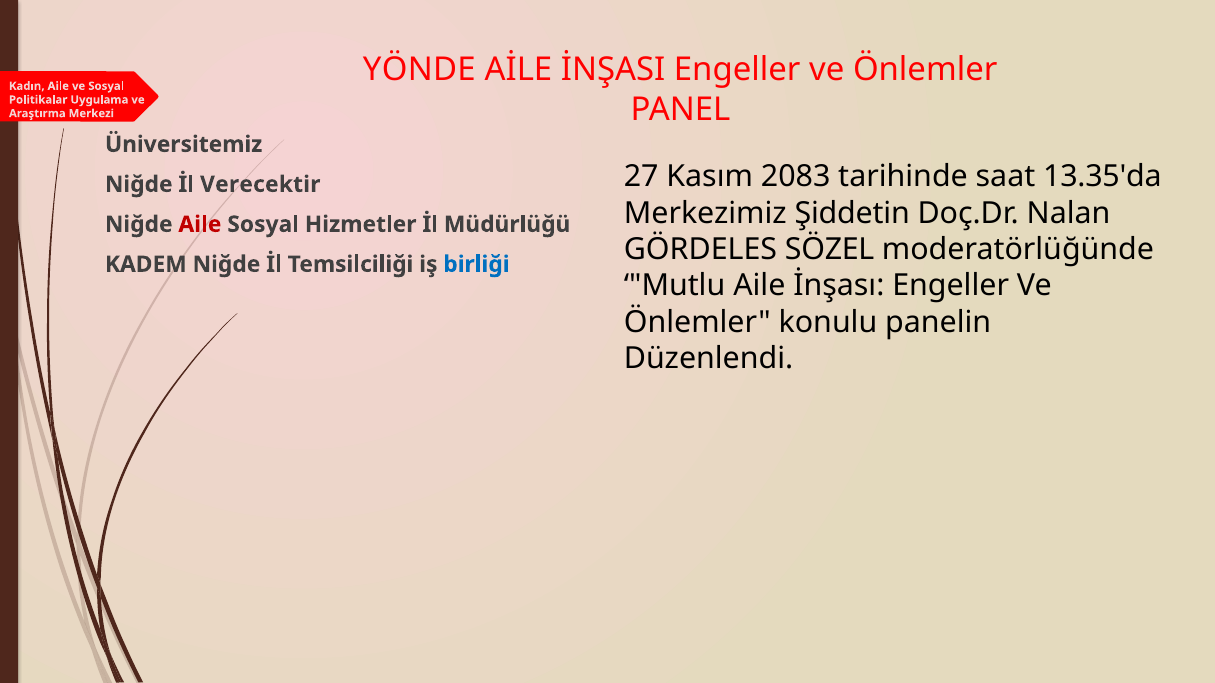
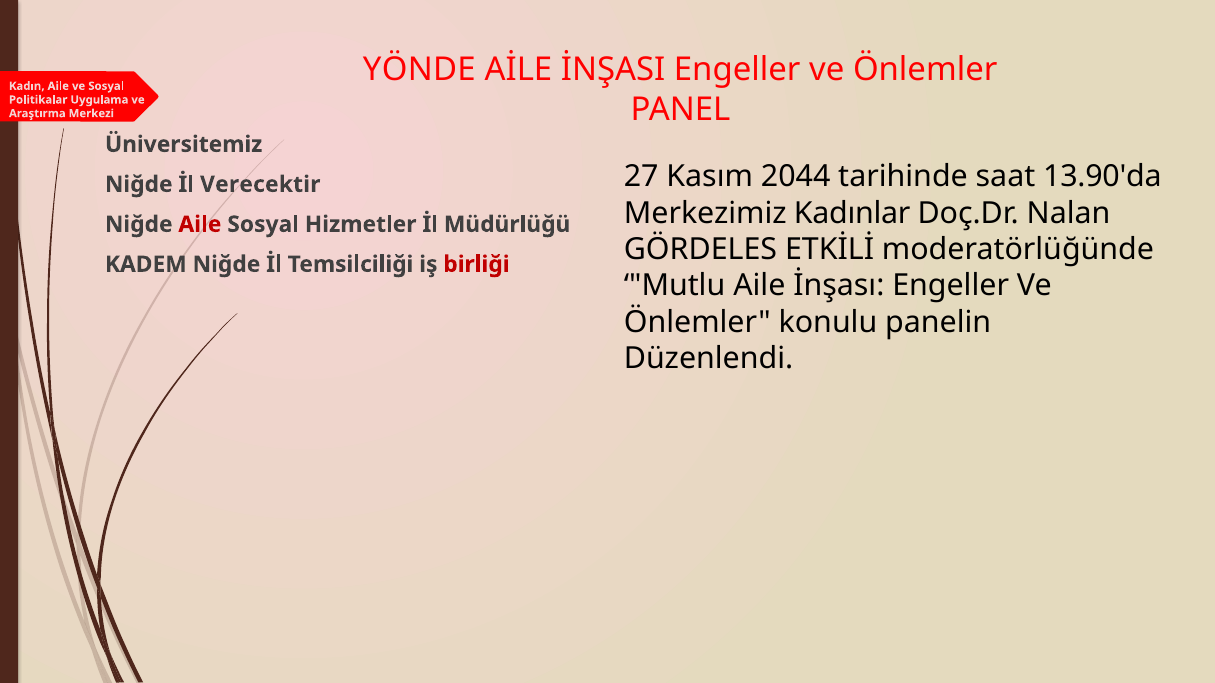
2083: 2083 -> 2044
13.35'da: 13.35'da -> 13.90'da
Şiddetin: Şiddetin -> Kadınlar
SÖZEL: SÖZEL -> ETKİLİ
birliği colour: blue -> red
